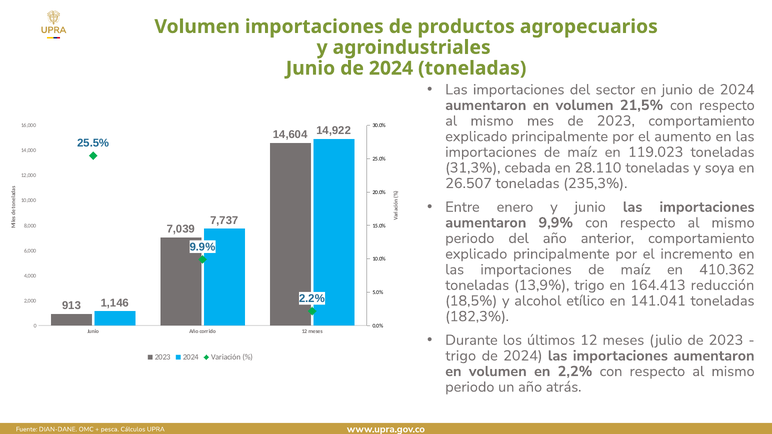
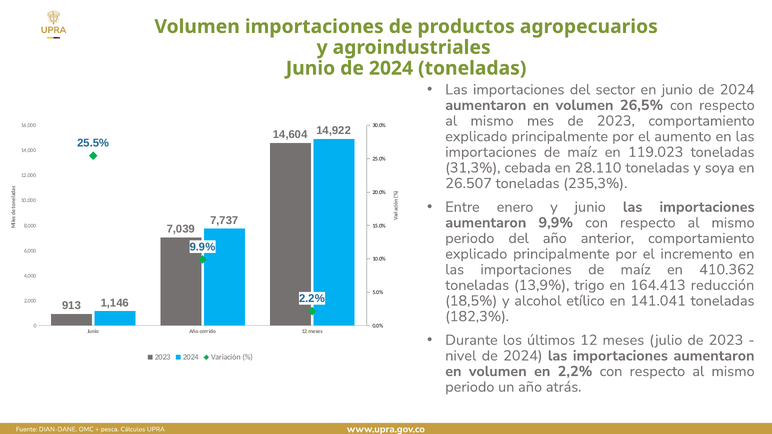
21,5%: 21,5% -> 26,5%
trigo at (461, 356): trigo -> nivel
